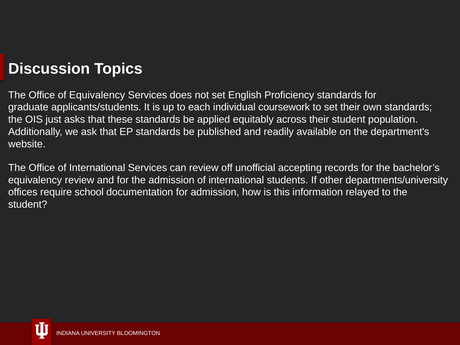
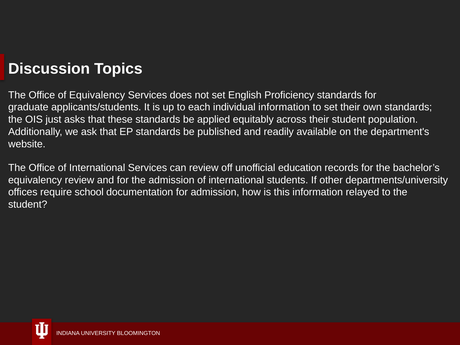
individual coursework: coursework -> information
accepting: accepting -> education
